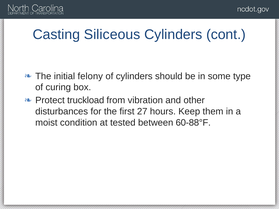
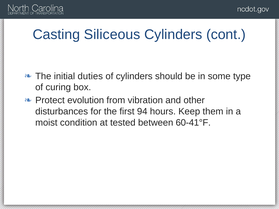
felony: felony -> duties
truckload: truckload -> evolution
27: 27 -> 94
60-88°F: 60-88°F -> 60-41°F
